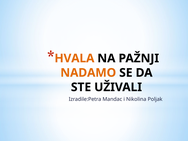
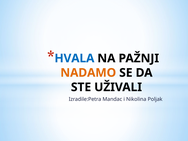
HVALA colour: orange -> blue
